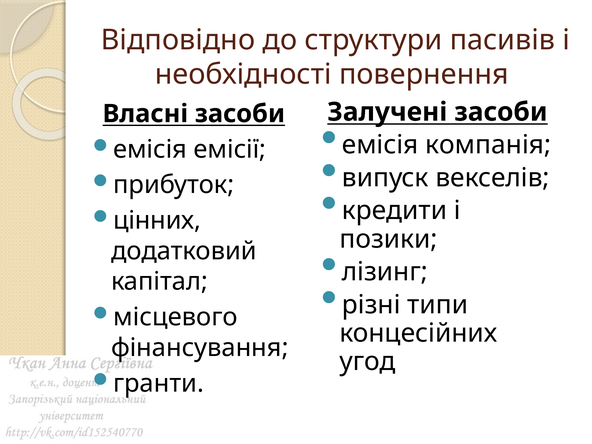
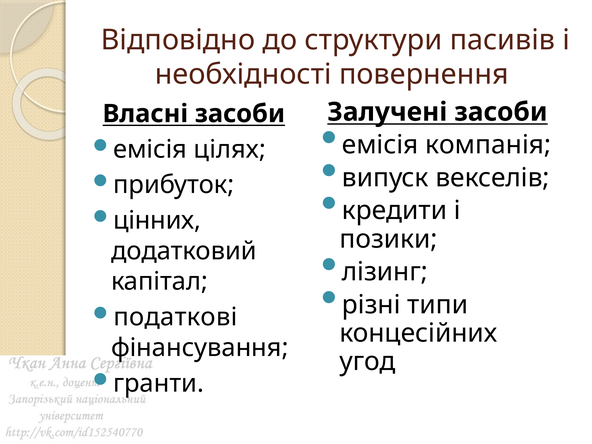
емісії: емісії -> цілях
місцевого: місцевого -> податкові
